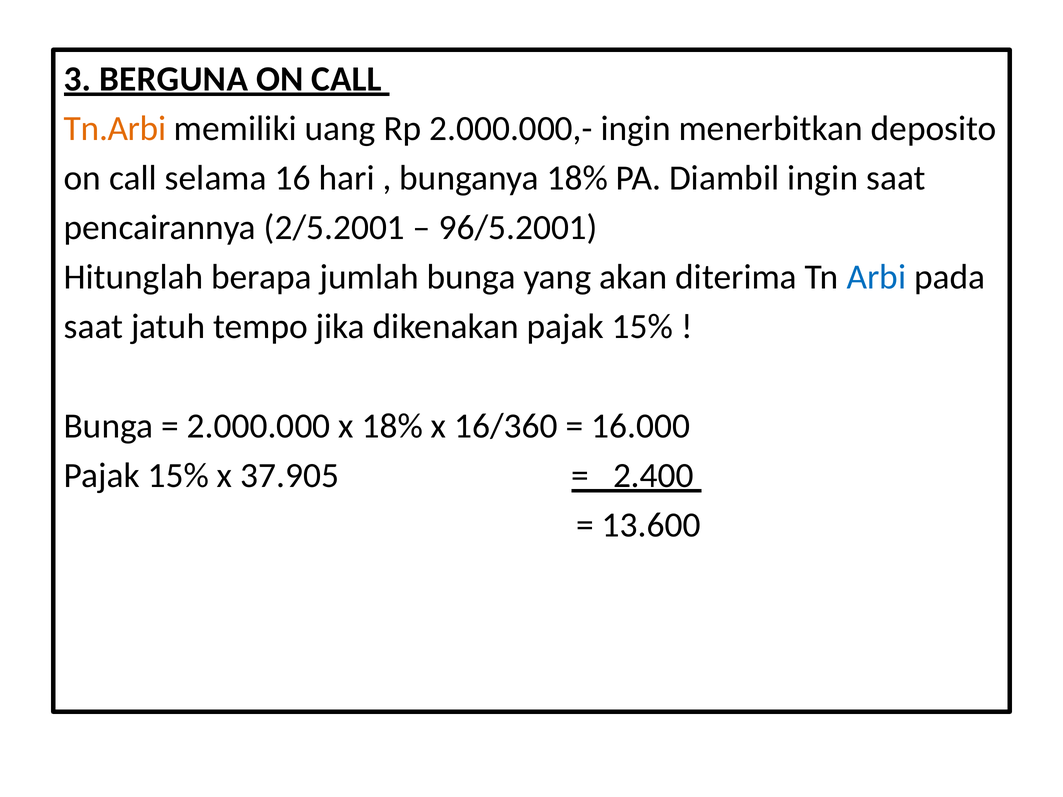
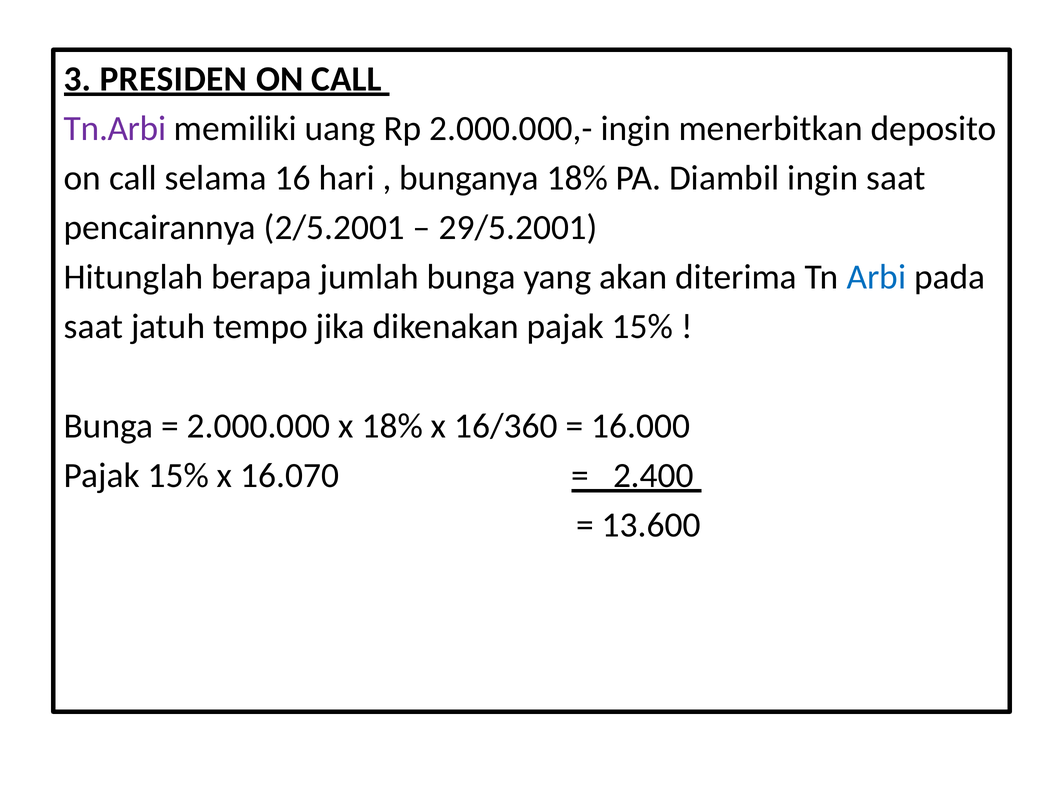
BERGUNA: BERGUNA -> PRESIDEN
Tn.Arbi colour: orange -> purple
96/5.2001: 96/5.2001 -> 29/5.2001
37.905: 37.905 -> 16.070
